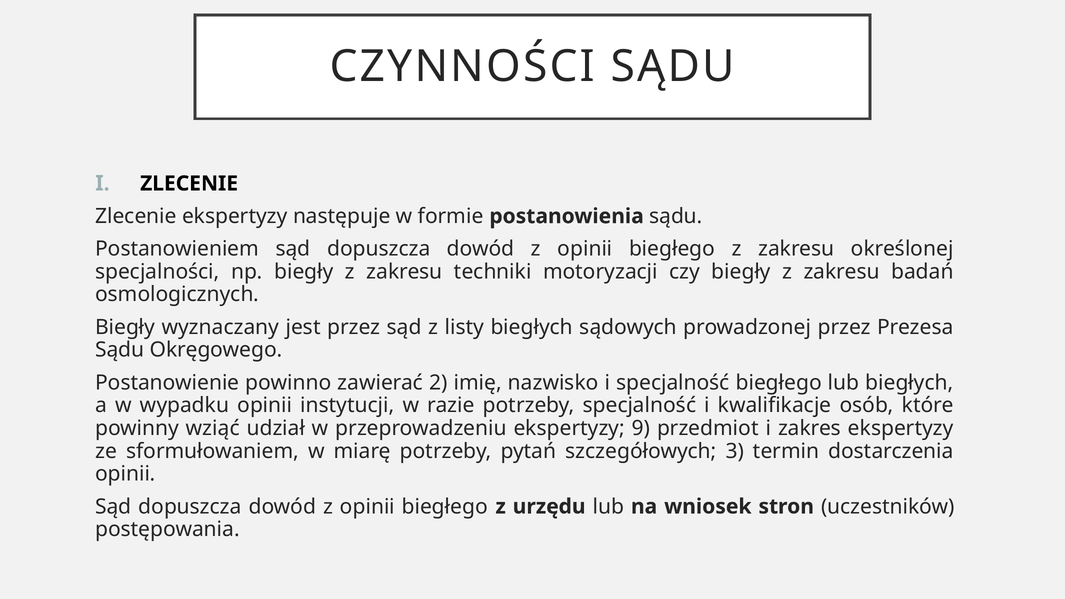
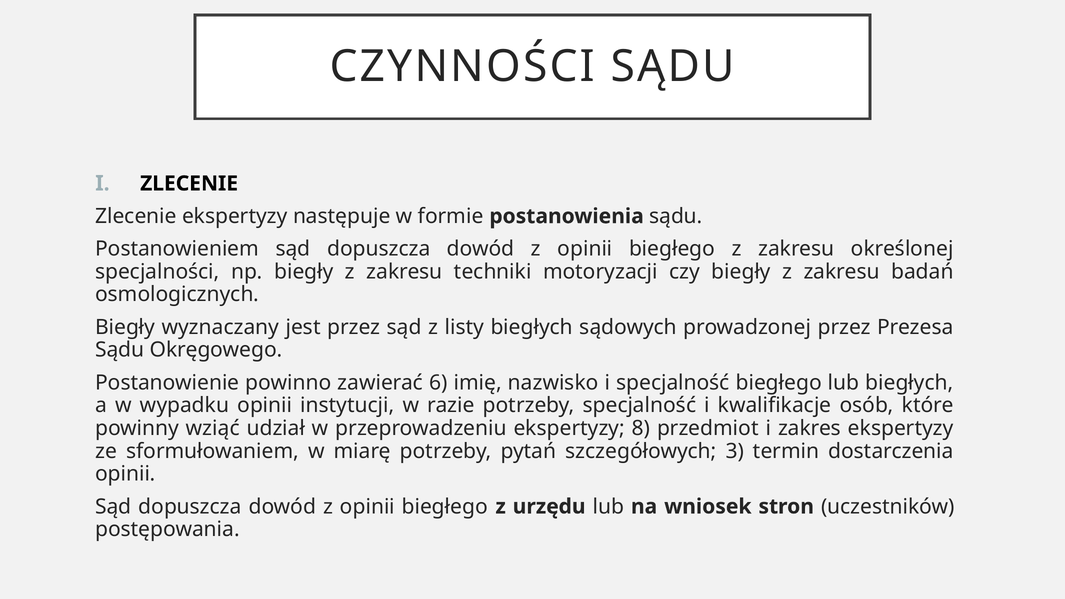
2: 2 -> 6
9: 9 -> 8
